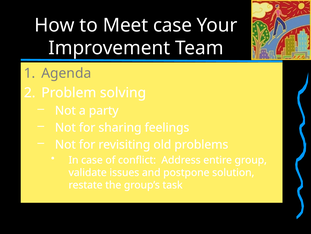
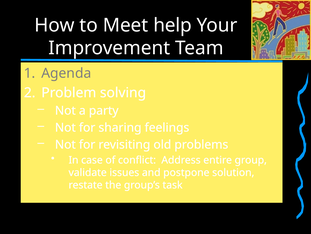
Meet case: case -> help
